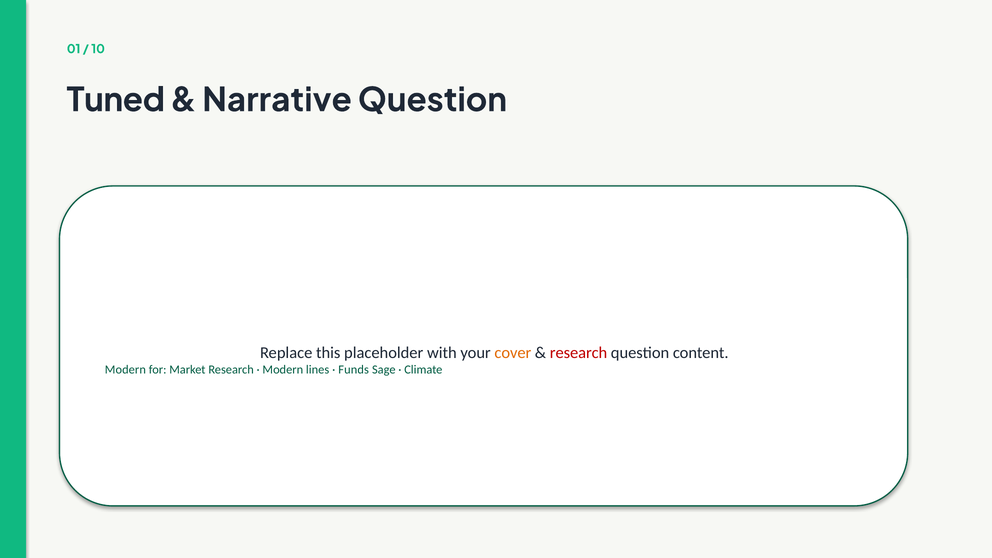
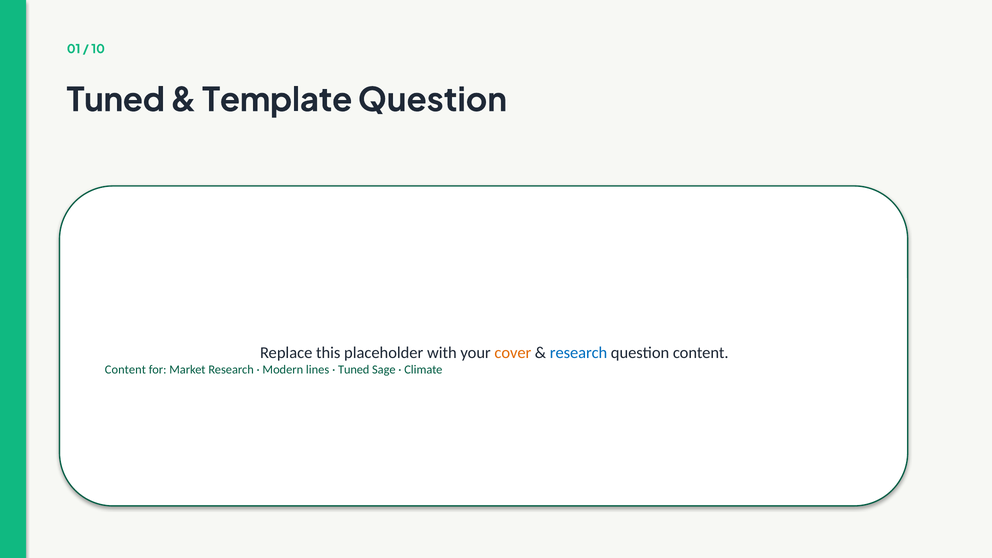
Narrative: Narrative -> Template
research at (579, 353) colour: red -> blue
Modern at (125, 370): Modern -> Content
Funds at (354, 370): Funds -> Tuned
